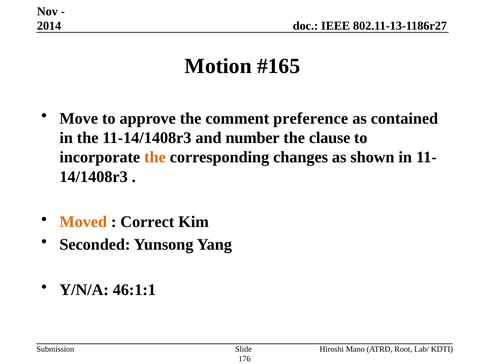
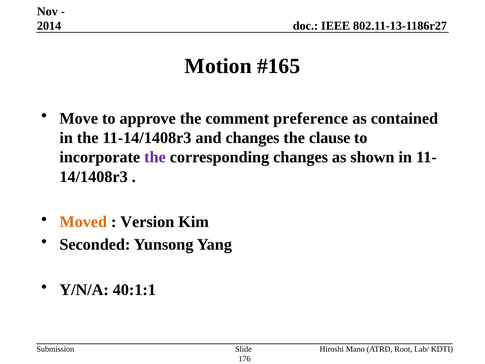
and number: number -> changes
the at (155, 157) colour: orange -> purple
Correct: Correct -> Version
46:1:1: 46:1:1 -> 40:1:1
